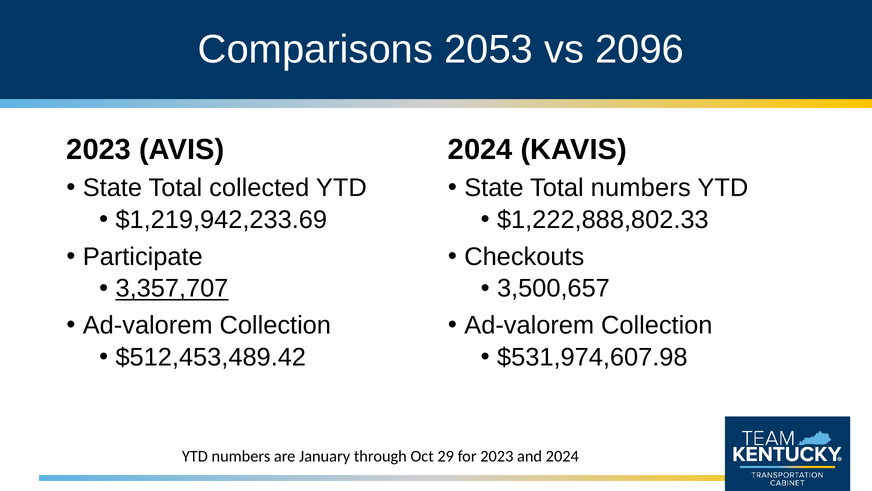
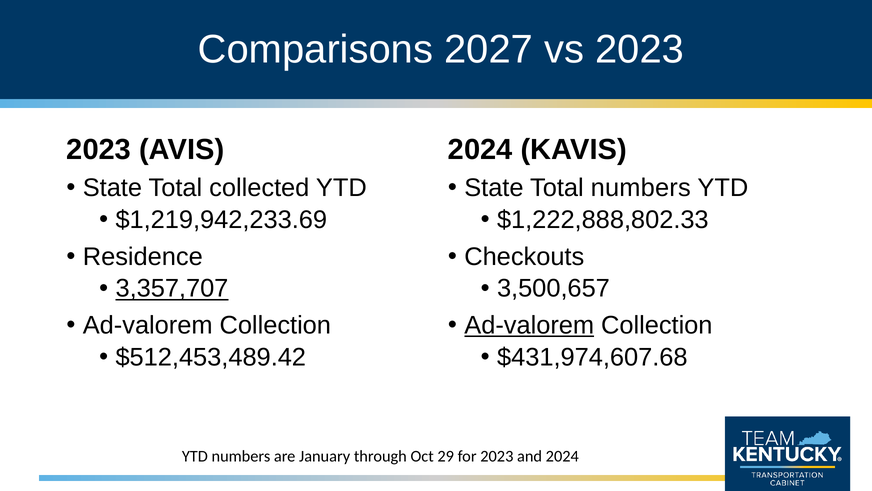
2053: 2053 -> 2027
vs 2096: 2096 -> 2023
Participate: Participate -> Residence
Ad-valorem at (529, 325) underline: none -> present
$531,974,607.98: $531,974,607.98 -> $431,974,607.68
